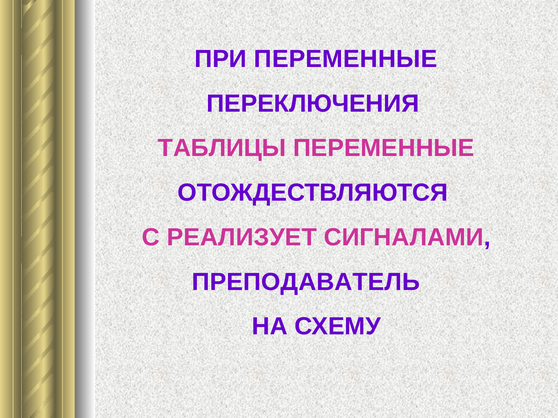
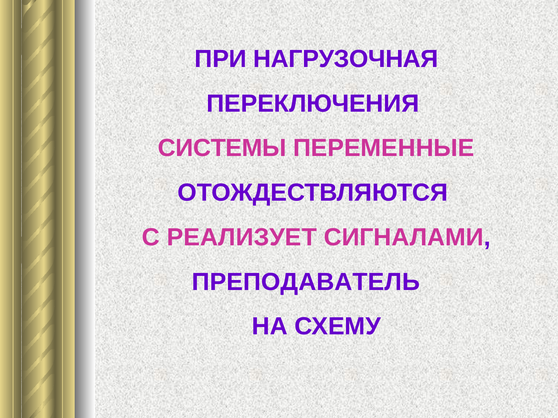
ПРИ ПЕРЕМЕННЫЕ: ПЕРЕМЕННЫЕ -> НАГРУЗОЧНАЯ
ТАБЛИЦЫ: ТАБЛИЦЫ -> СИСТЕМЫ
